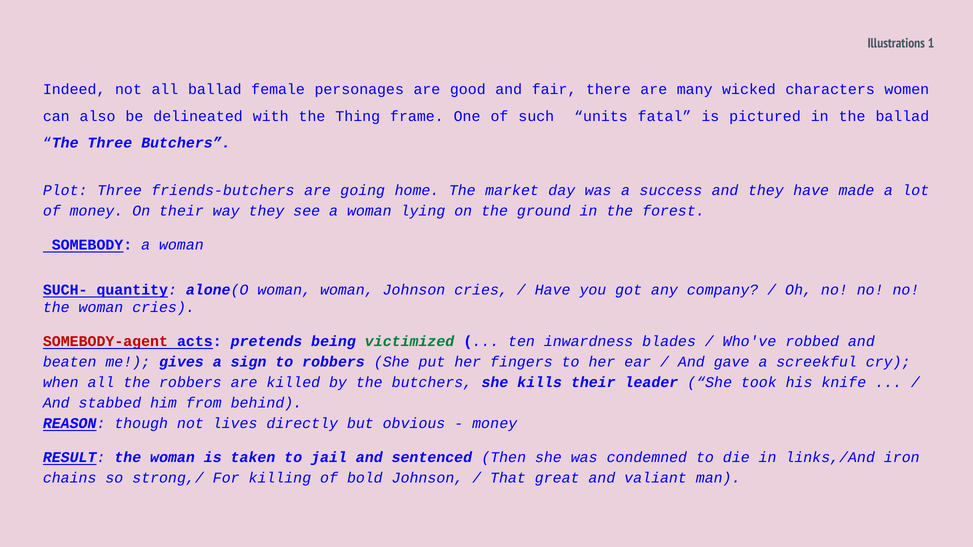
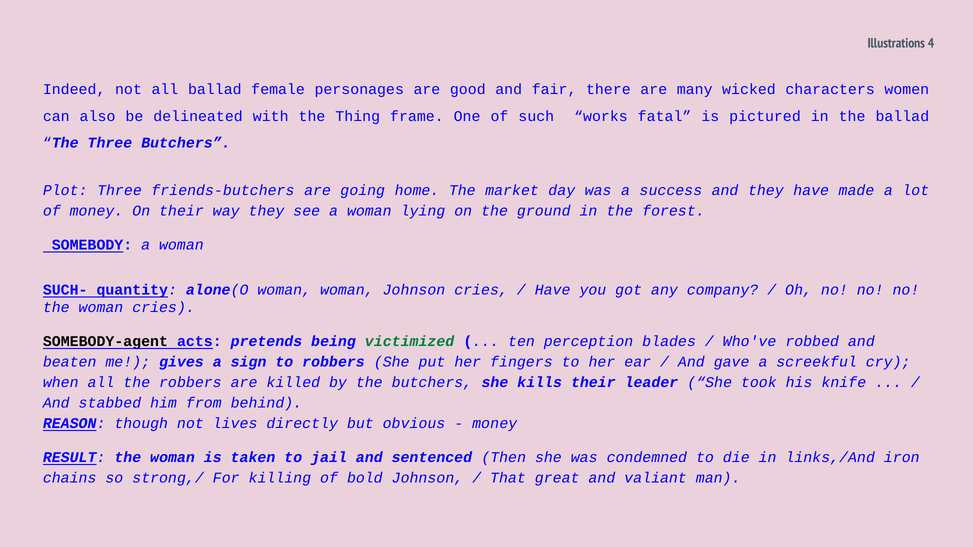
1: 1 -> 4
units: units -> works
SOMEBODY-agent colour: red -> black
inwardness: inwardness -> perception
